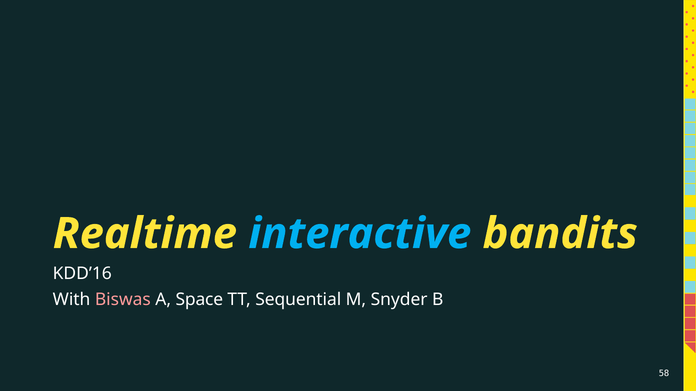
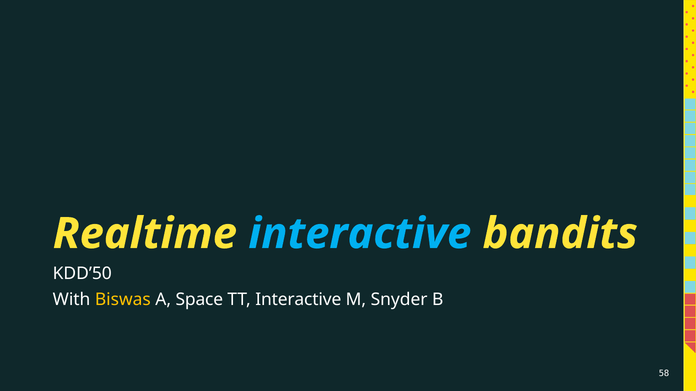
KDD’16: KDD’16 -> KDD’50
Biswas colour: pink -> yellow
TT Sequential: Sequential -> Interactive
